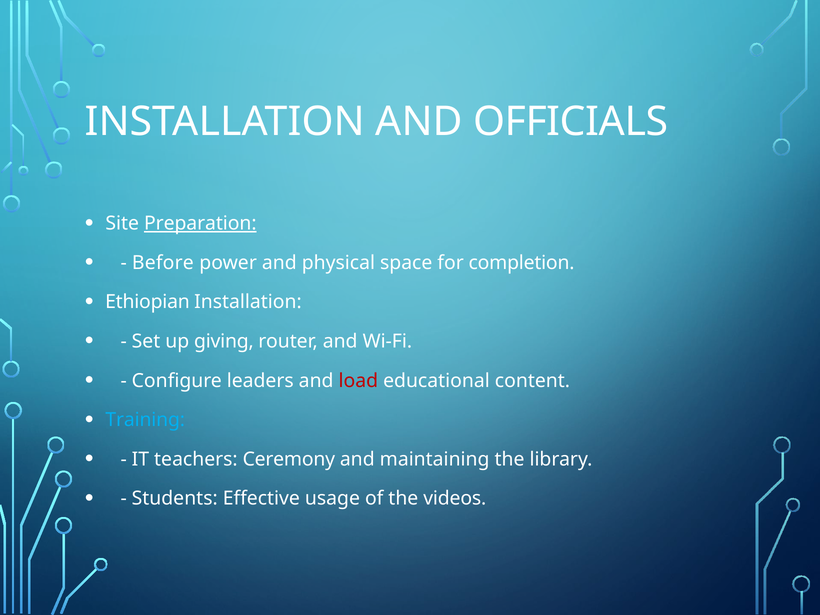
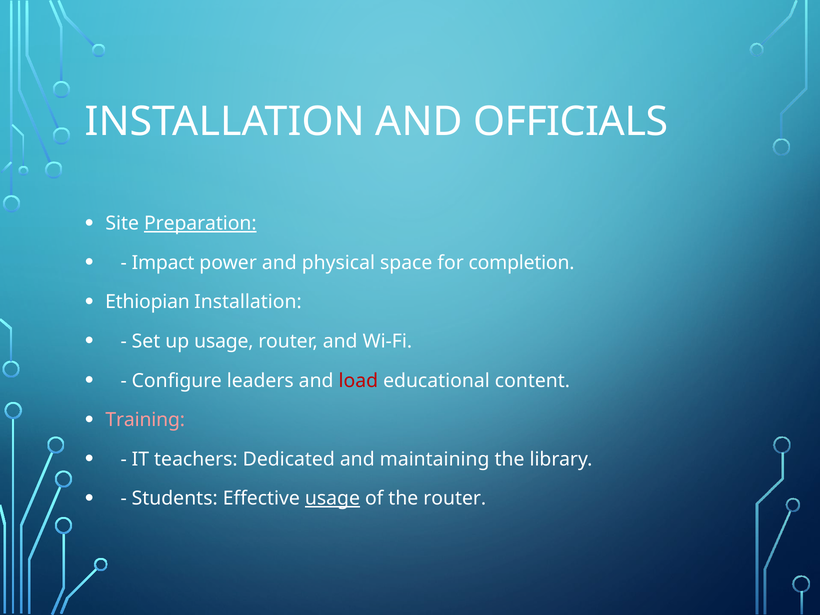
Before: Before -> Impact
up giving: giving -> usage
Training colour: light blue -> pink
Ceremony: Ceremony -> Dedicated
usage at (332, 498) underline: none -> present
the videos: videos -> router
